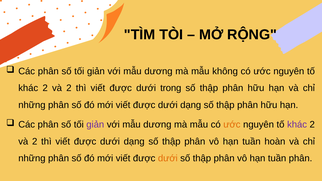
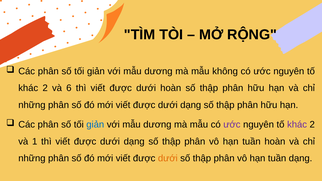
2 at (69, 88): 2 -> 6
dưới trong: trong -> hoàn
giản at (95, 125) colour: purple -> blue
ước at (232, 125) colour: orange -> purple
2 at (35, 142): 2 -> 1
tuần phân: phân -> dạng
